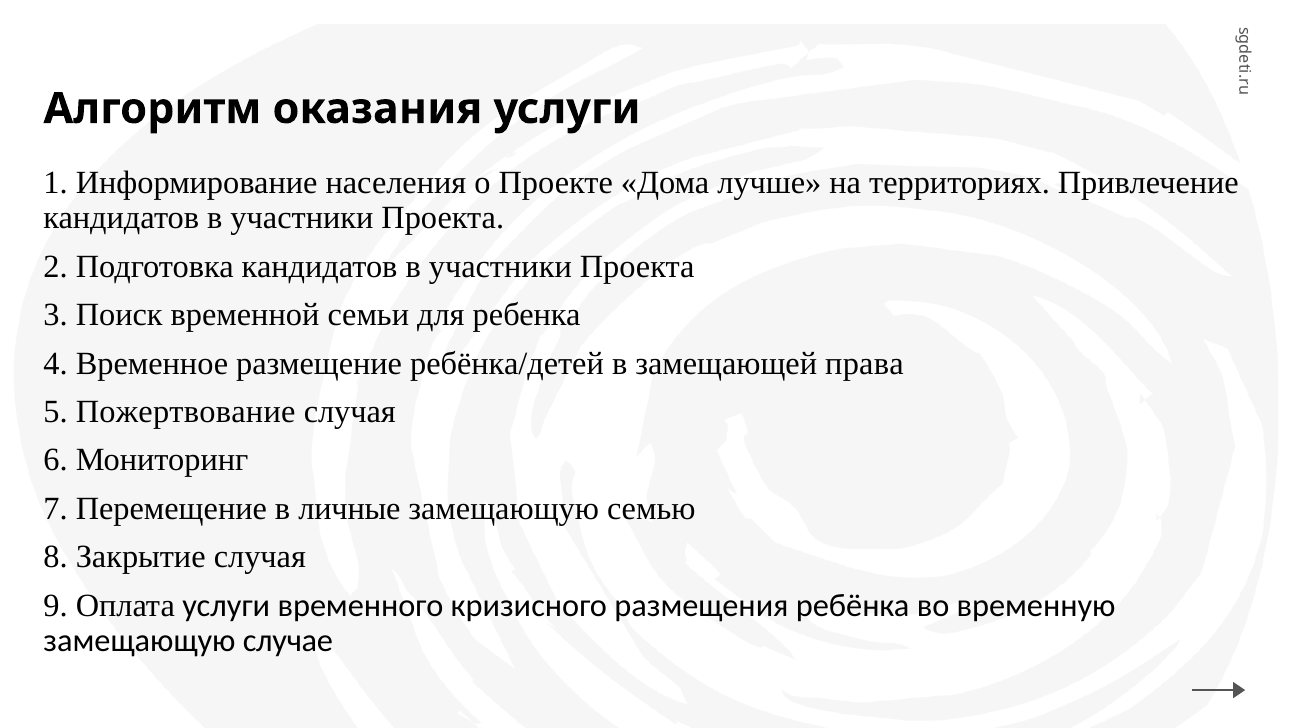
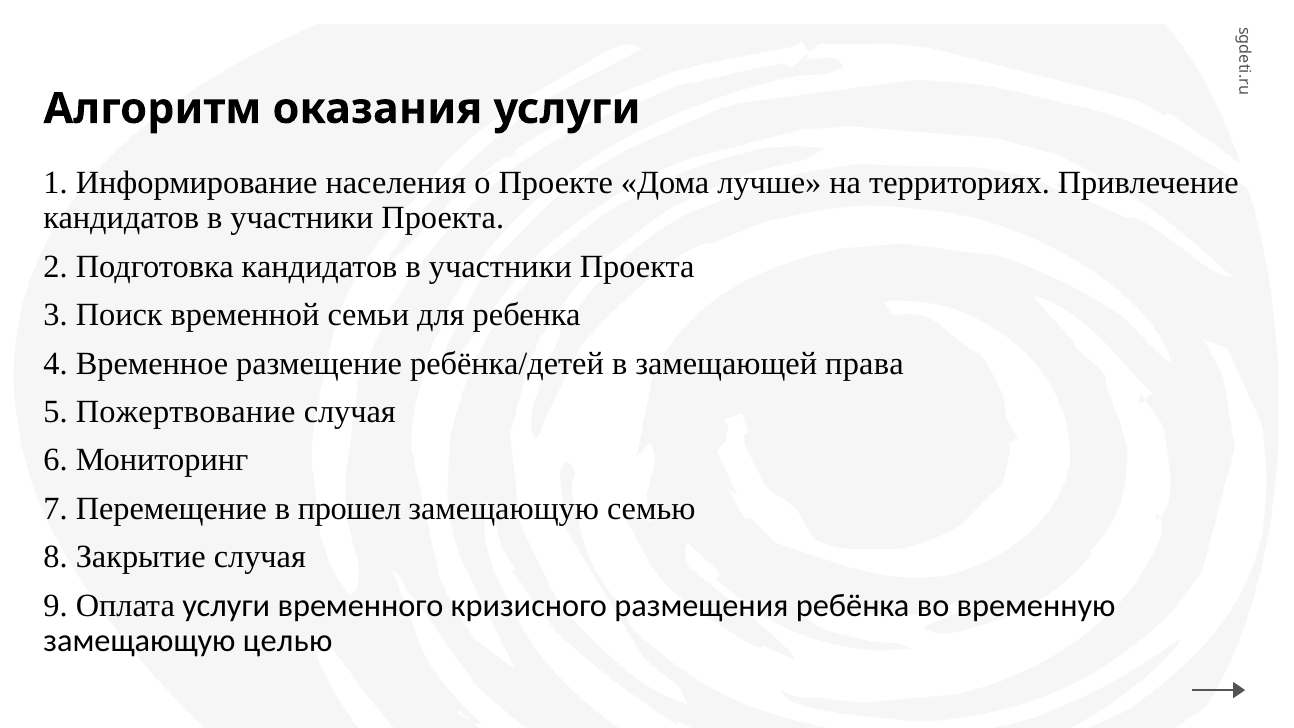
личные: личные -> прошел
случае: случае -> целью
